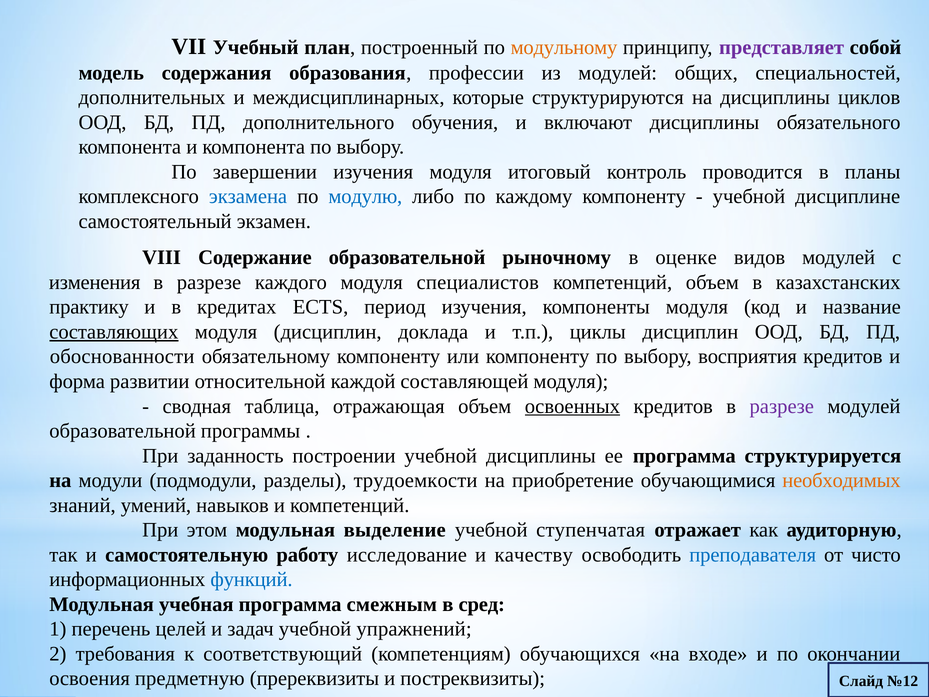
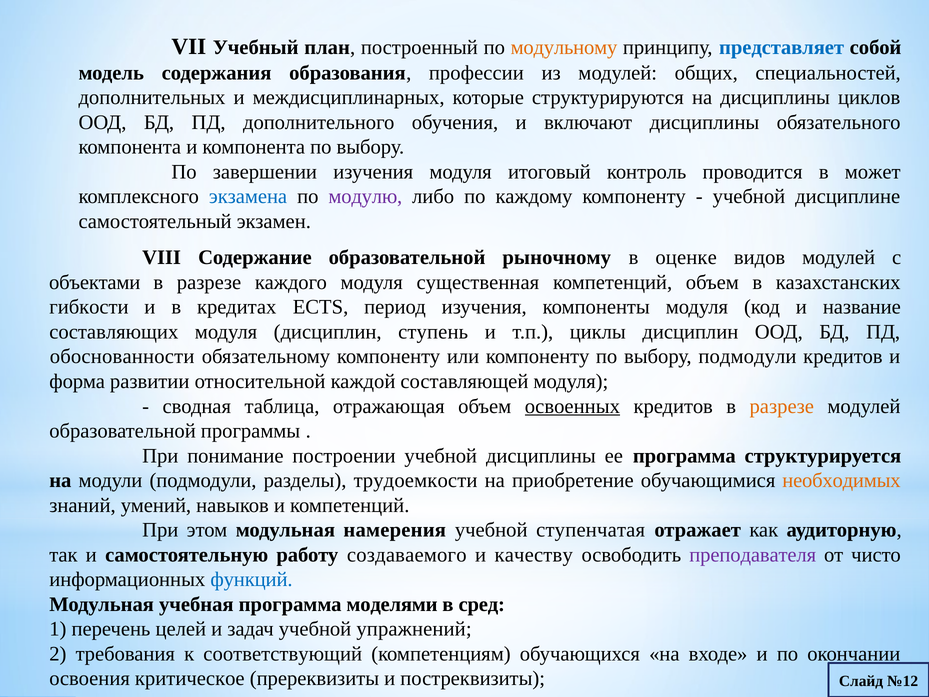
представляет colour: purple -> blue
планы: планы -> может
модулю colour: blue -> purple
изменения: изменения -> объектами
специалистов: специалистов -> существенная
практику: практику -> гибкости
составляющих underline: present -> none
доклада: доклада -> ступень
выбору восприятия: восприятия -> подмодули
разрезе at (782, 406) colour: purple -> orange
заданность: заданность -> понимание
выделение: выделение -> намерения
исследование: исследование -> создаваемого
преподавателя colour: blue -> purple
смежным: смежным -> моделями
предметную: предметную -> критическое
